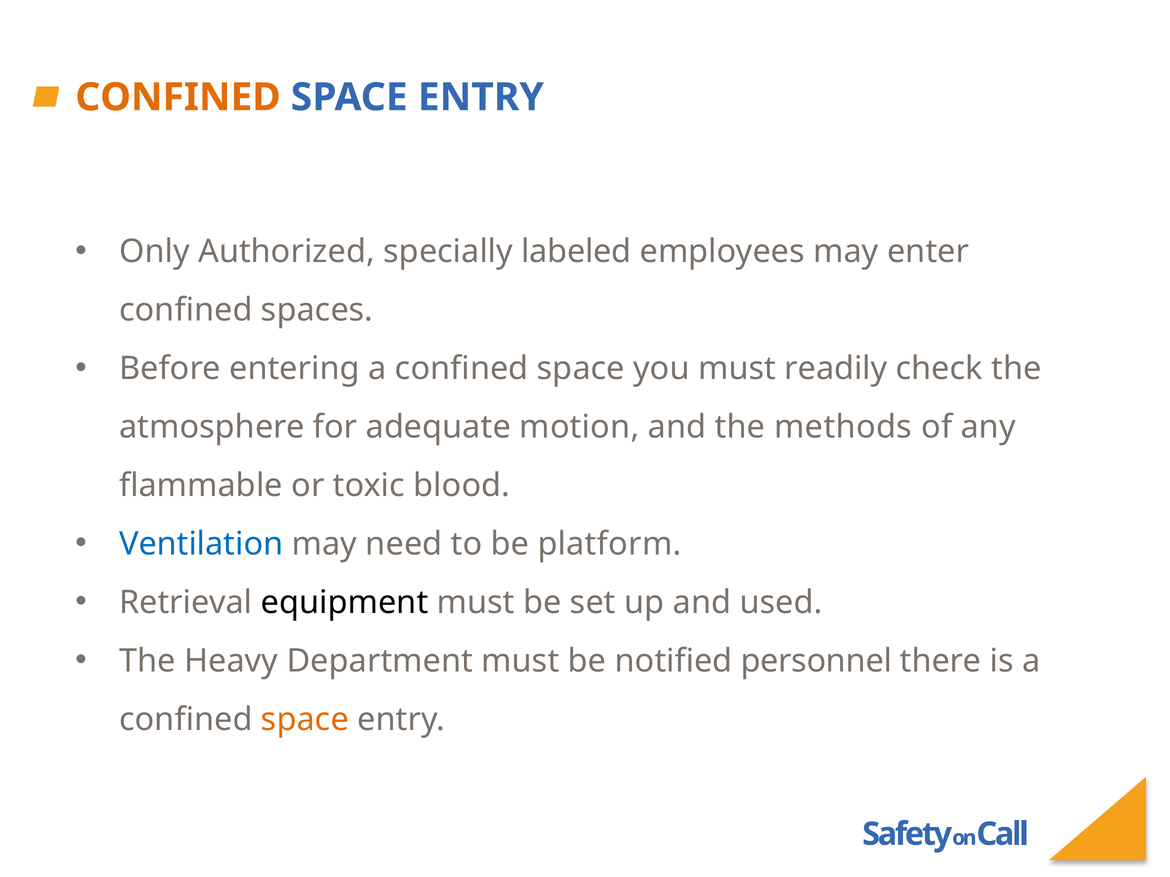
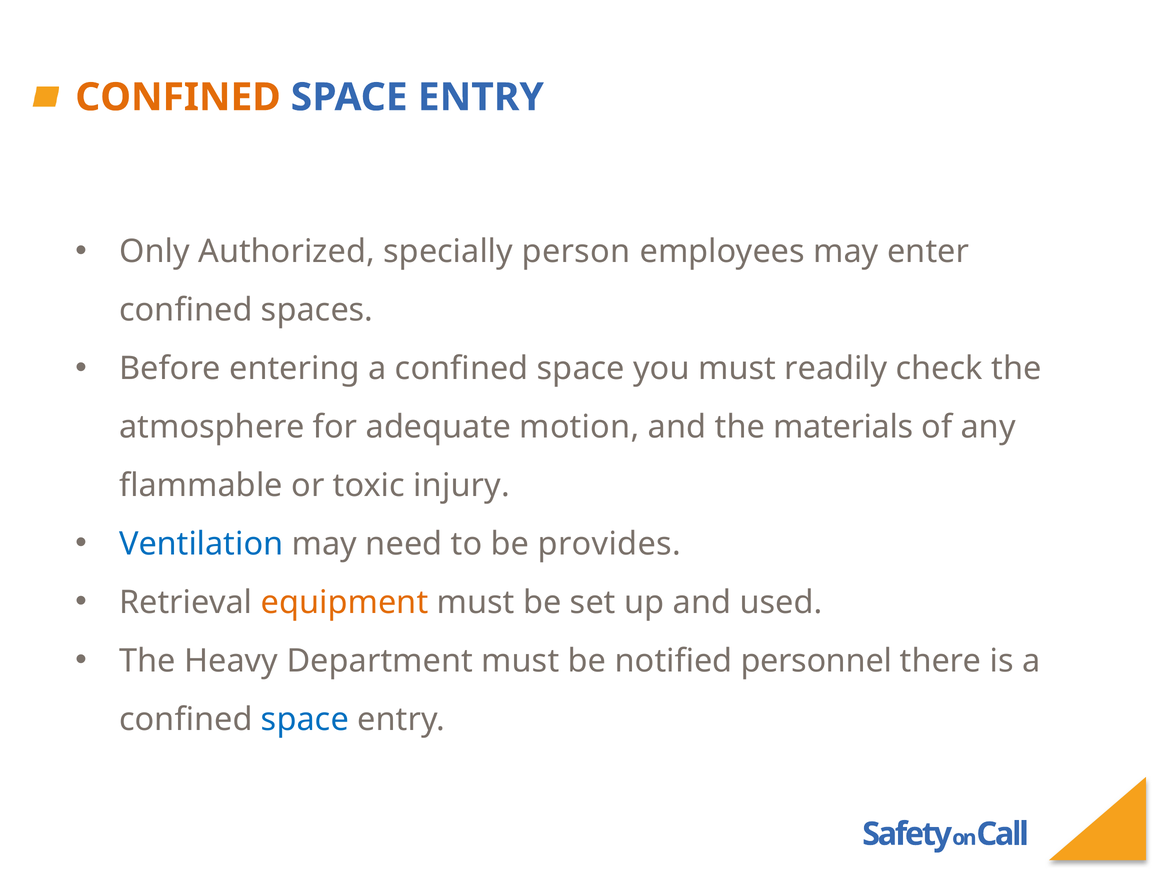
labeled: labeled -> person
methods: methods -> materials
blood: blood -> injury
platform: platform -> provides
equipment colour: black -> orange
space at (305, 720) colour: orange -> blue
